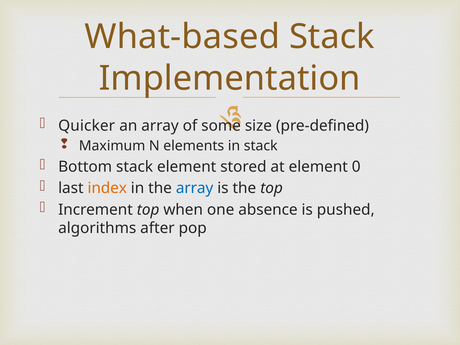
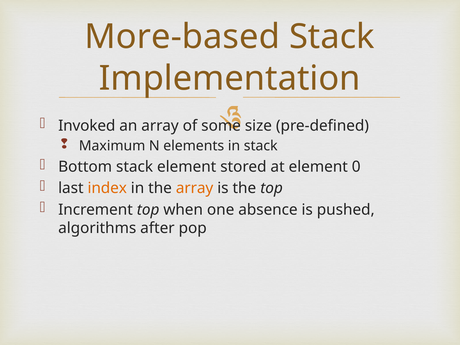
What-based: What-based -> More-based
Quicker: Quicker -> Invoked
array at (195, 188) colour: blue -> orange
